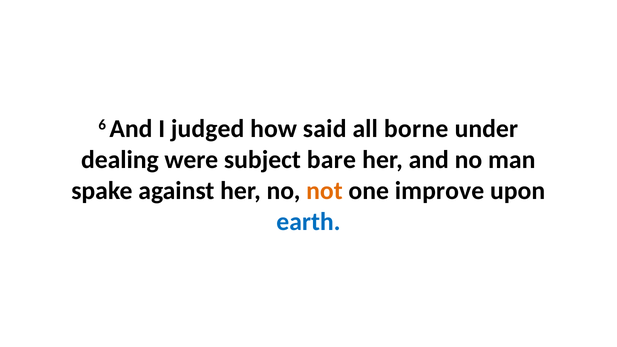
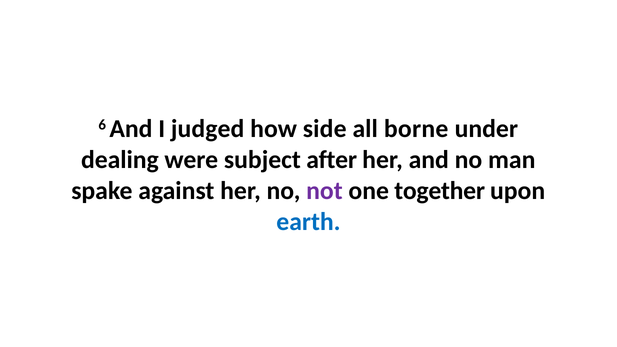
said: said -> side
bare: bare -> after
not colour: orange -> purple
improve: improve -> together
